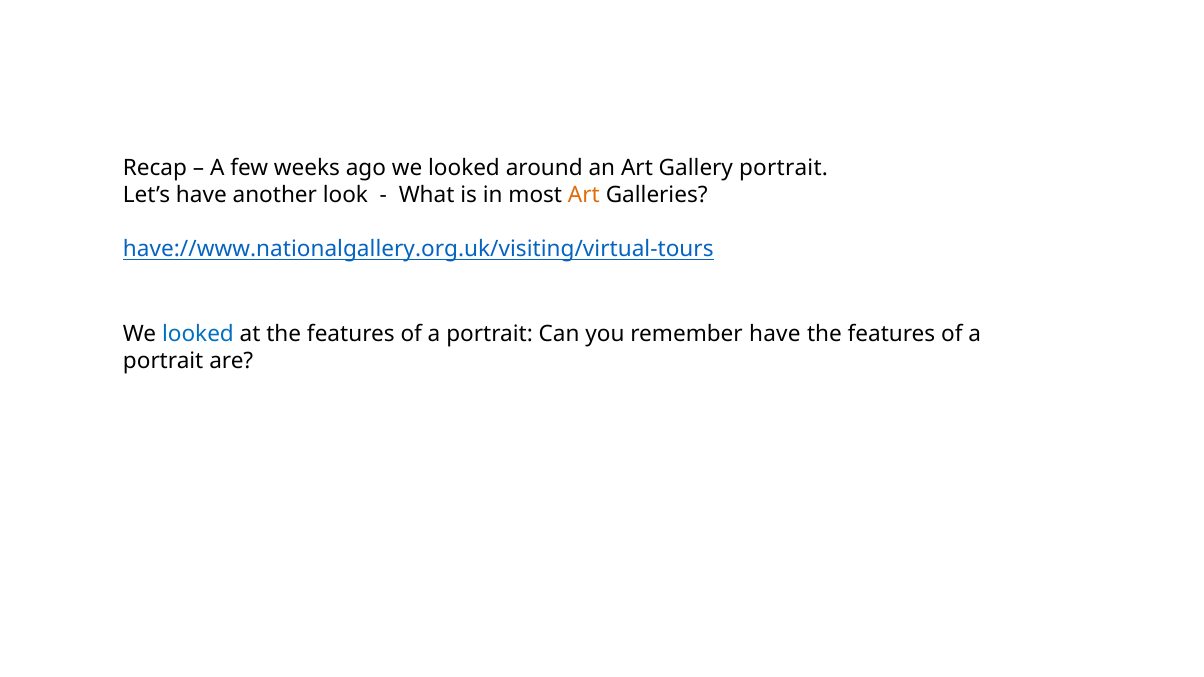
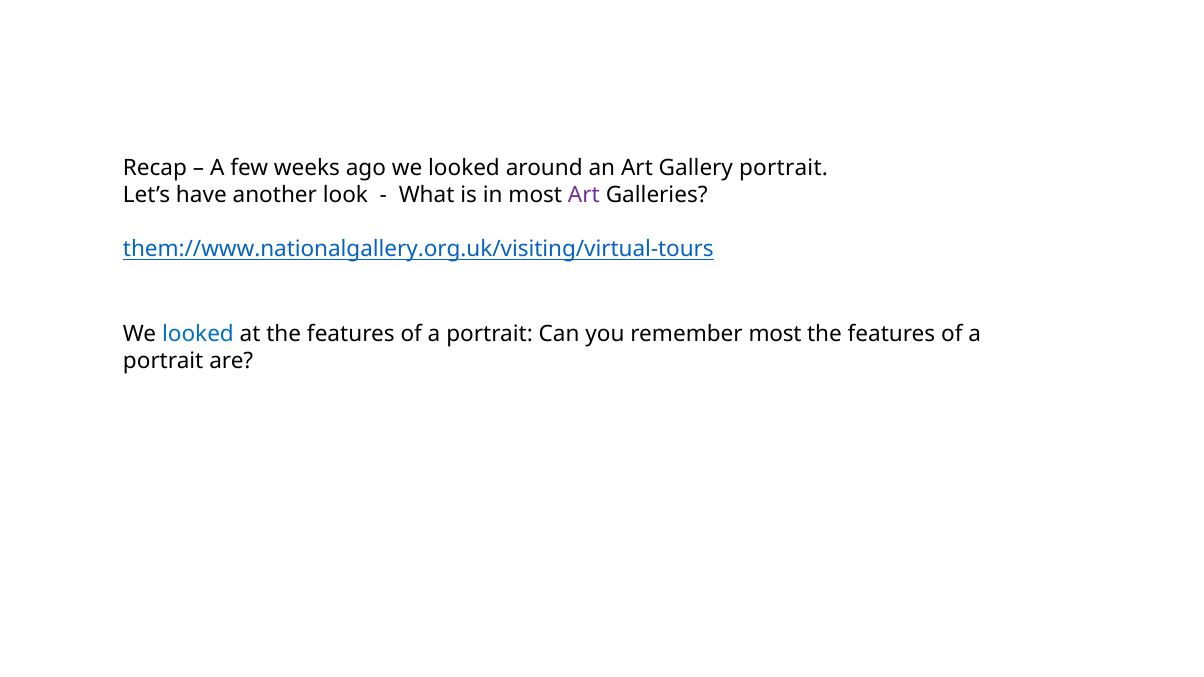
Art at (584, 195) colour: orange -> purple
have://www.nationalgallery.org.uk/visiting/virtual-tours: have://www.nationalgallery.org.uk/visiting/virtual-tours -> them://www.nationalgallery.org.uk/visiting/virtual-tours
remember have: have -> most
